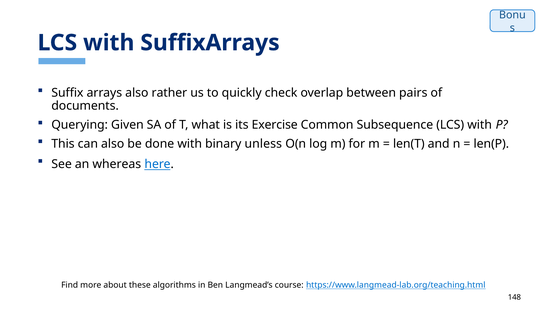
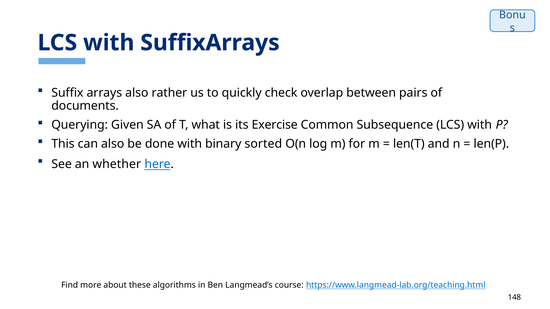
unless: unless -> sorted
whereas: whereas -> whether
